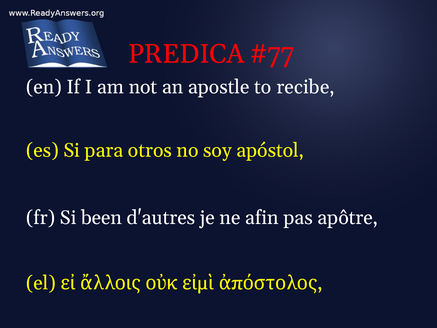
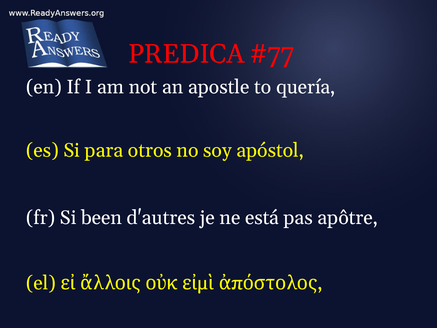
recibe: recibe -> quería
afin: afin -> está
